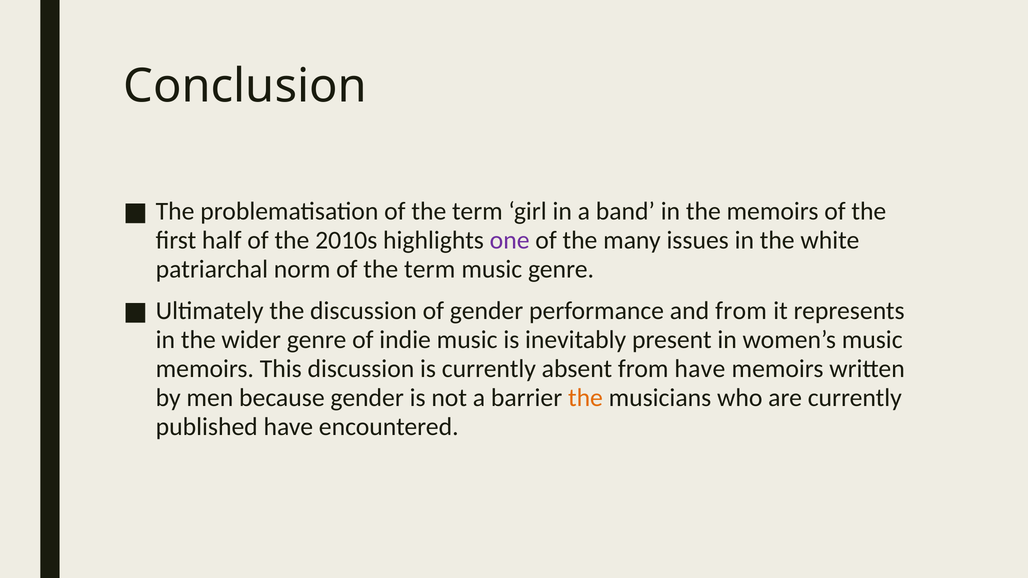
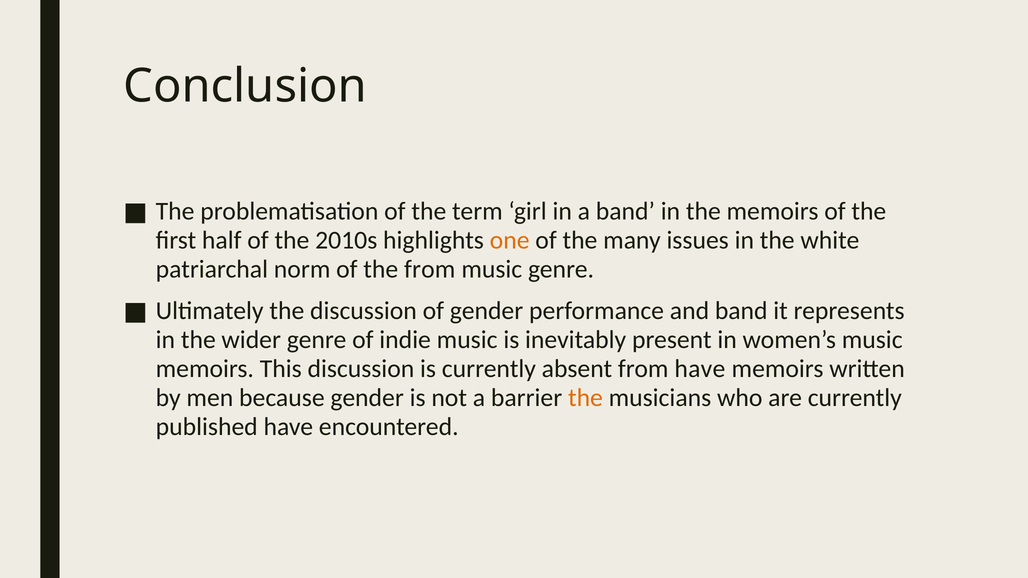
one colour: purple -> orange
norm of the term: term -> from
and from: from -> band
